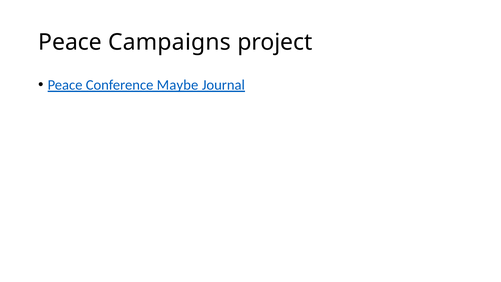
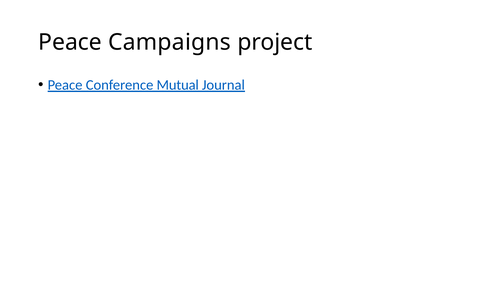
Maybe: Maybe -> Mutual
